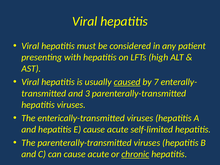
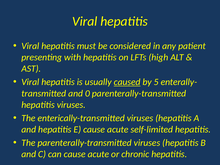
7: 7 -> 5
3: 3 -> 0
chronic underline: present -> none
